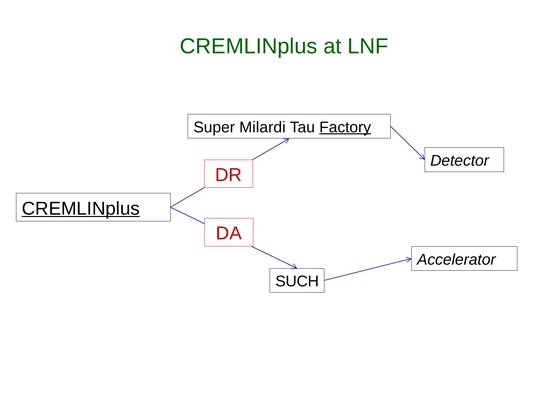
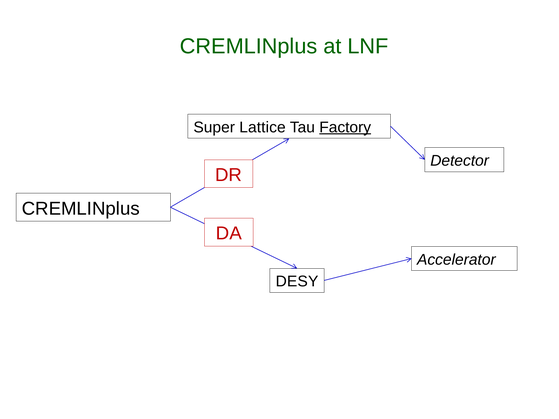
Milardi: Milardi -> Lattice
CREMLINplus at (81, 209) underline: present -> none
SUCH: SUCH -> DESY
